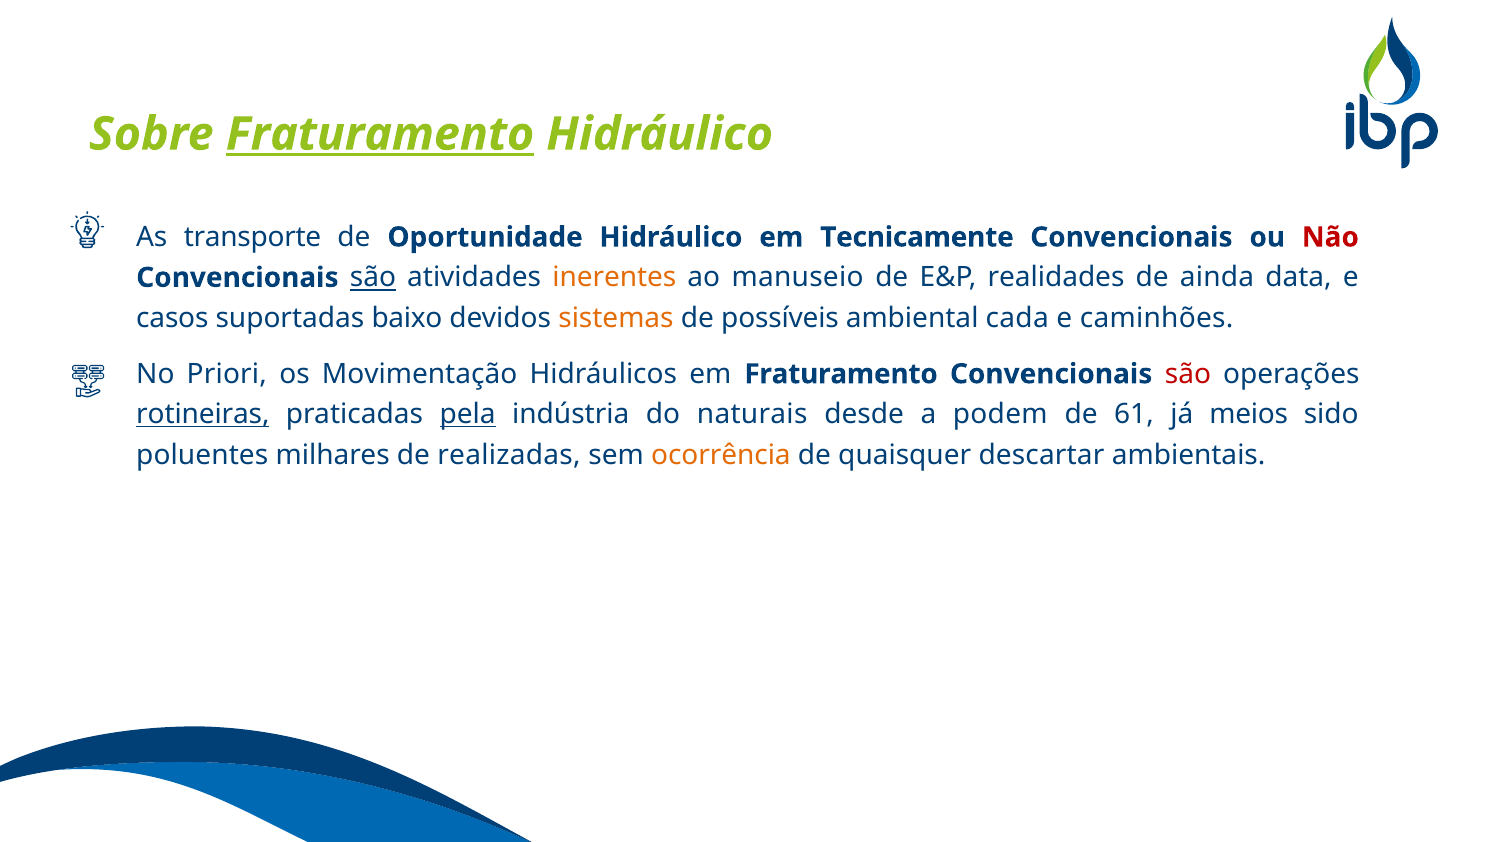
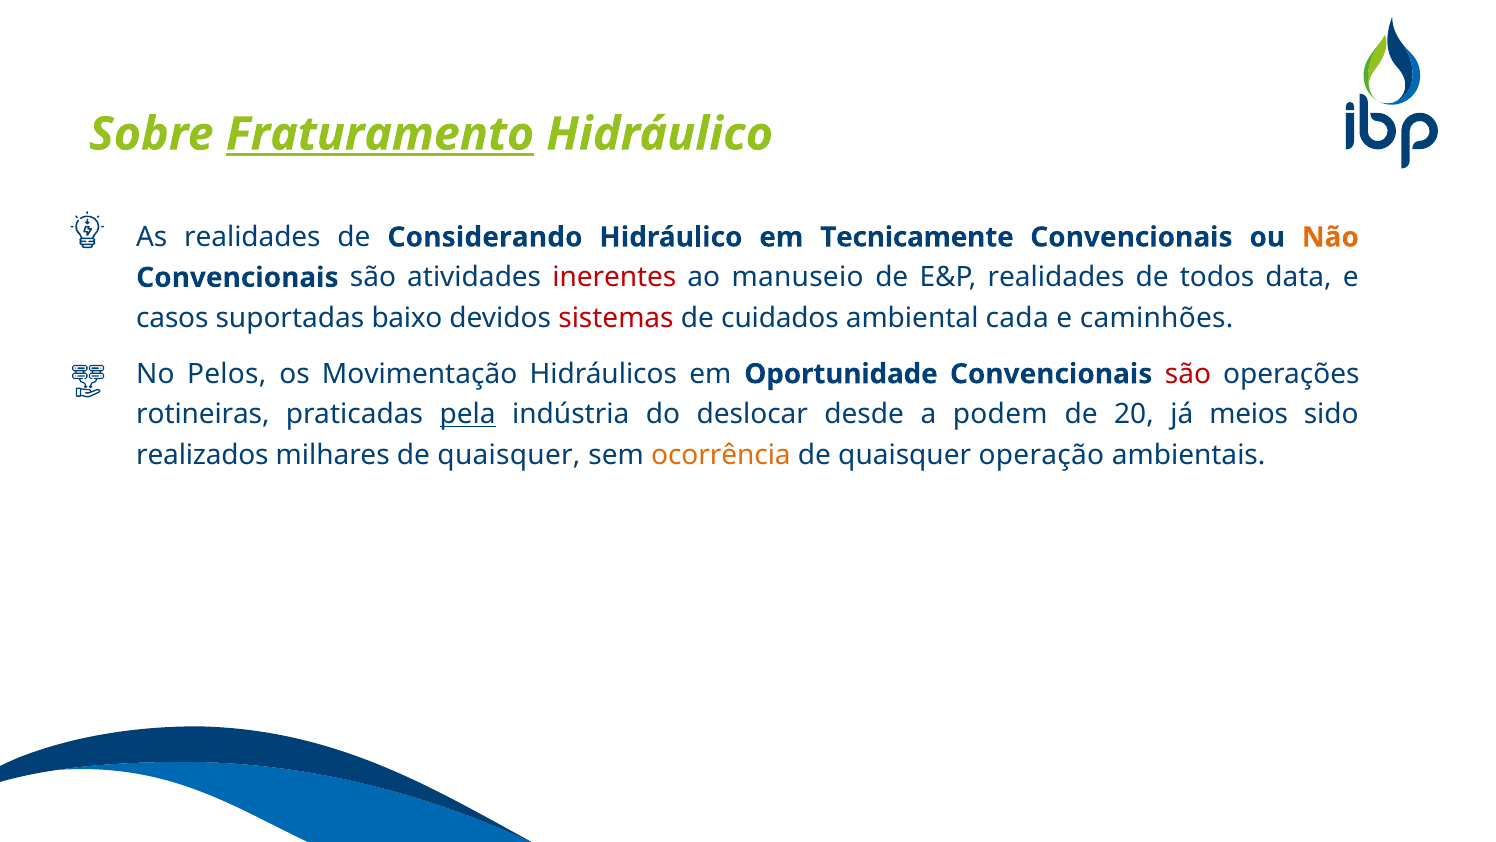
As transporte: transporte -> realidades
Oportunidade: Oportunidade -> Considerando
Não colour: red -> orange
são at (373, 277) underline: present -> none
inerentes colour: orange -> red
ainda: ainda -> todos
sistemas colour: orange -> red
possíveis: possíveis -> cuidados
Priori: Priori -> Pelos
em Fraturamento: Fraturamento -> Oportunidade
rotineiras underline: present -> none
naturais: naturais -> deslocar
61: 61 -> 20
poluentes: poluentes -> realizados
milhares de realizadas: realizadas -> quaisquer
descartar: descartar -> operação
